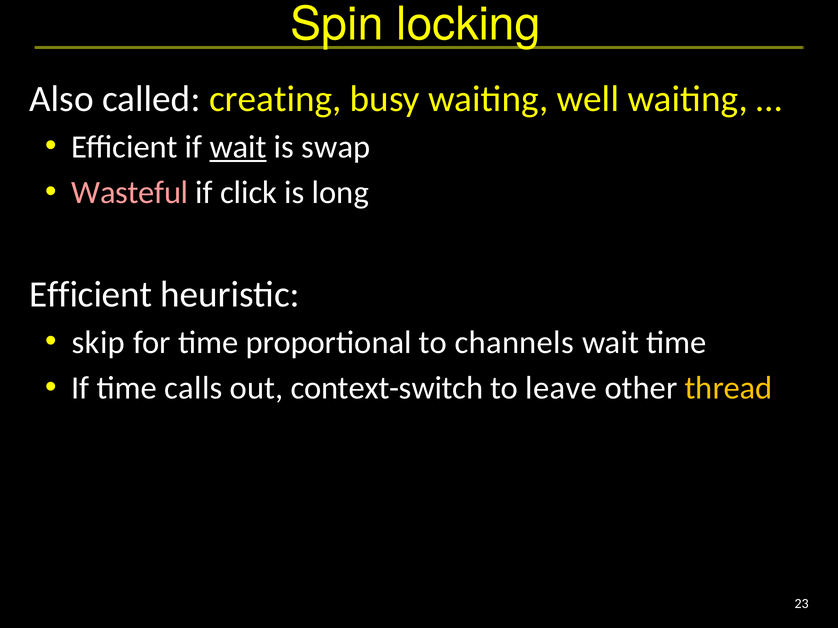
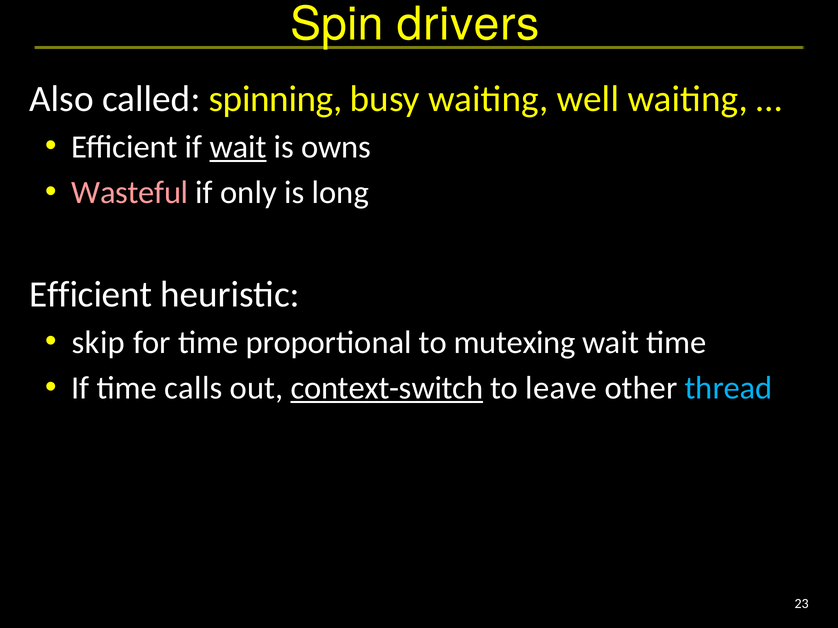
locking: locking -> drivers
creating: creating -> spinning
swap: swap -> owns
click: click -> only
channels: channels -> mutexing
context-switch underline: none -> present
thread colour: yellow -> light blue
